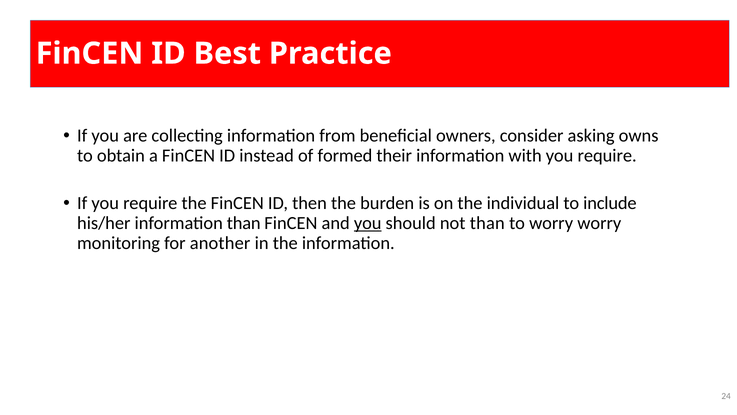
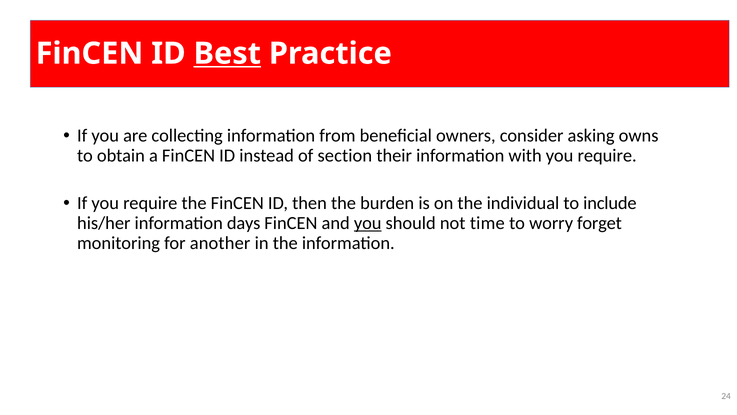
Best underline: none -> present
formed: formed -> section
information than: than -> days
not than: than -> time
worry worry: worry -> forget
